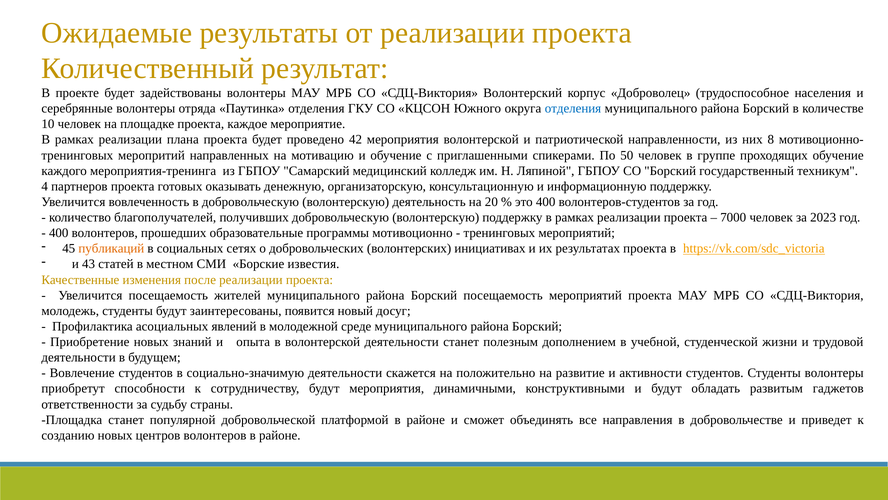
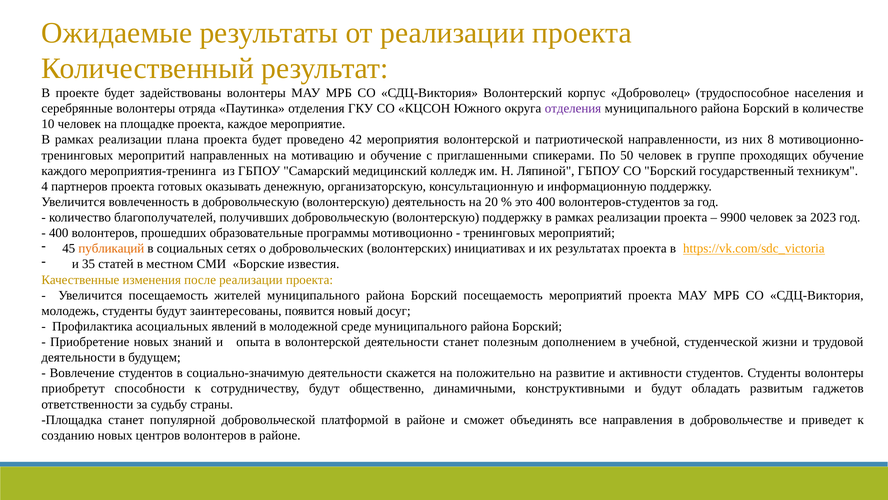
отделения at (573, 108) colour: blue -> purple
7000: 7000 -> 9900
43: 43 -> 35
будут мероприятия: мероприятия -> общественно
